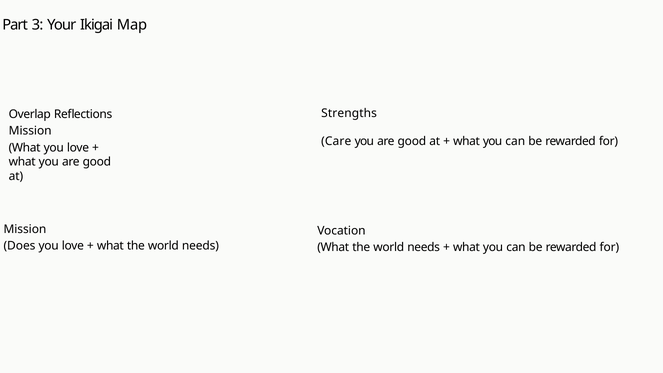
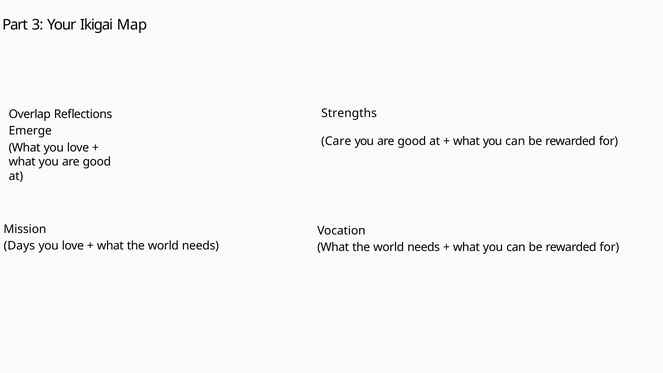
Mission at (30, 131): Mission -> Emerge
Does: Does -> Days
